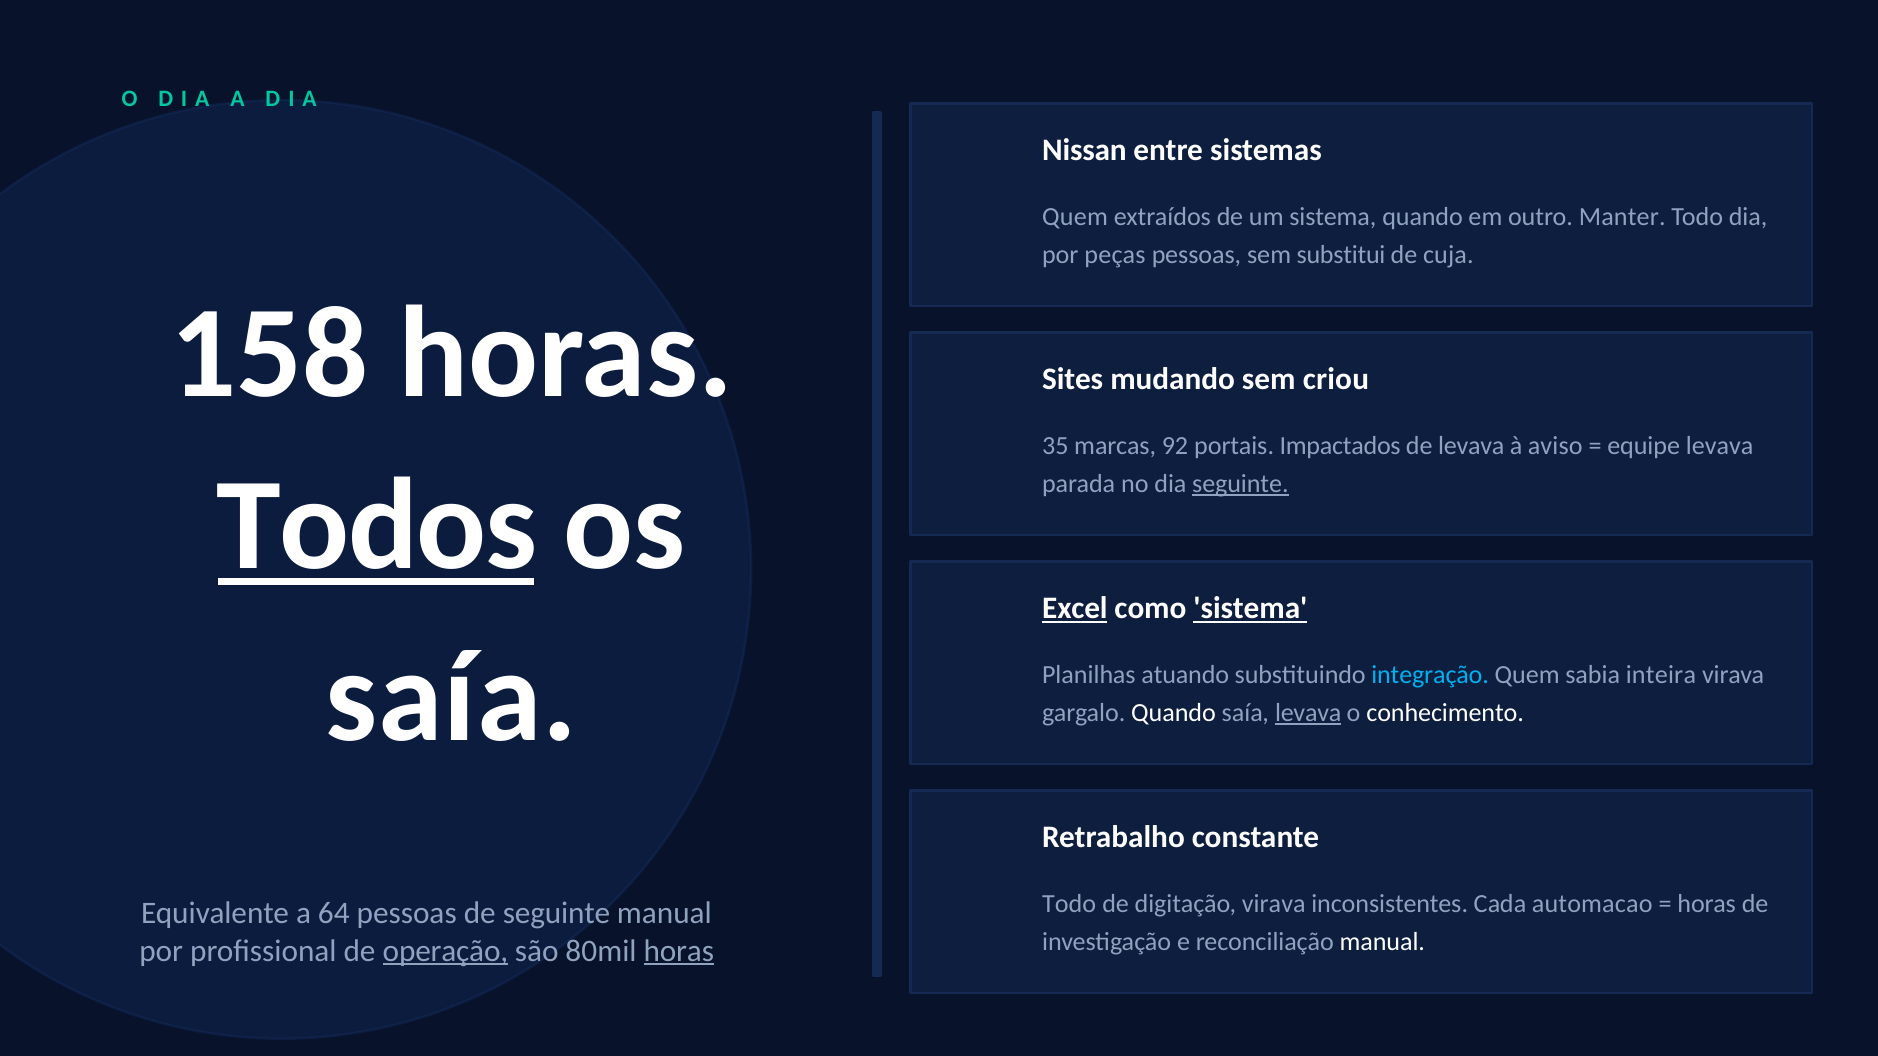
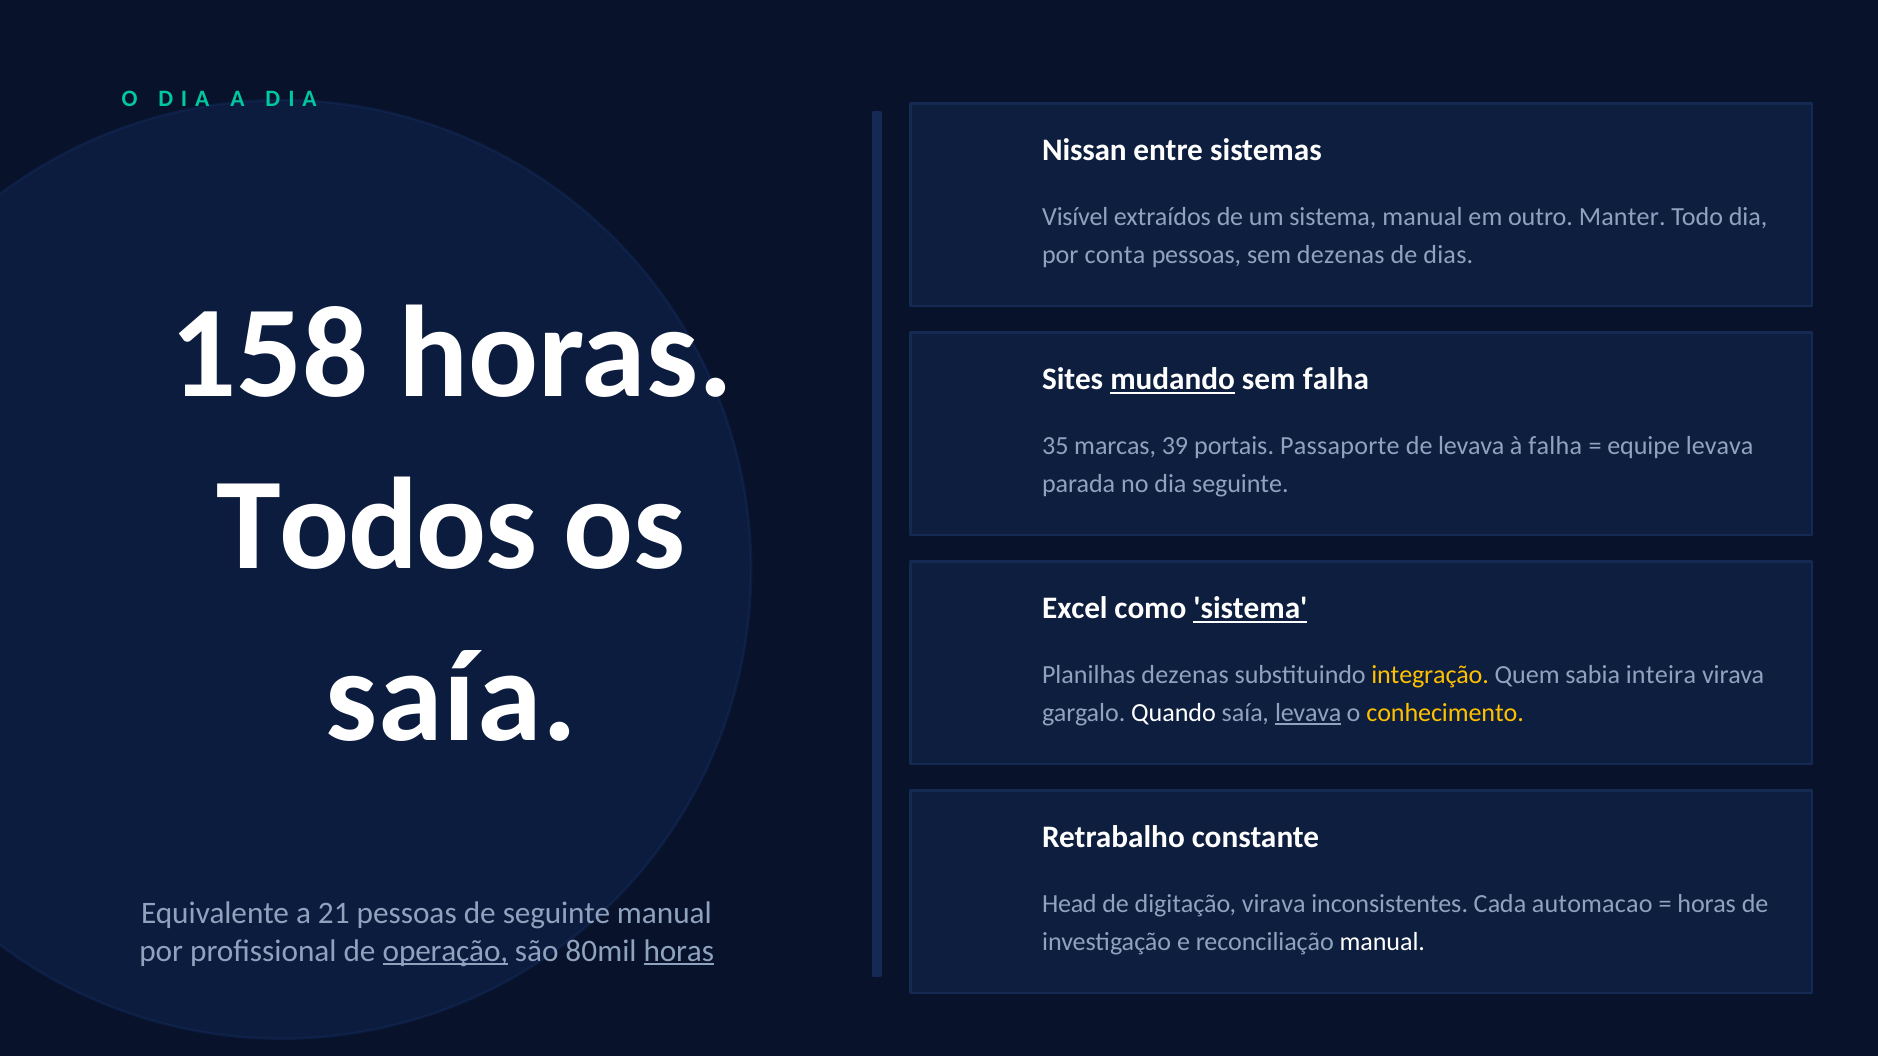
Quem at (1075, 217): Quem -> Visível
sistema quando: quando -> manual
peças: peças -> conta
sem substitui: substitui -> dezenas
cuja: cuja -> dias
mudando underline: none -> present
sem criou: criou -> falha
92: 92 -> 39
Impactados: Impactados -> Passaporte
à aviso: aviso -> falha
Todos underline: present -> none
seguinte at (1240, 484) underline: present -> none
Excel underline: present -> none
Planilhas atuando: atuando -> dezenas
integração colour: light blue -> yellow
conhecimento colour: white -> yellow
Todo at (1069, 904): Todo -> Head
64: 64 -> 21
